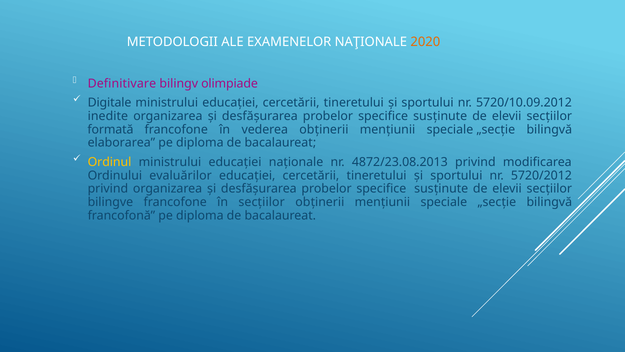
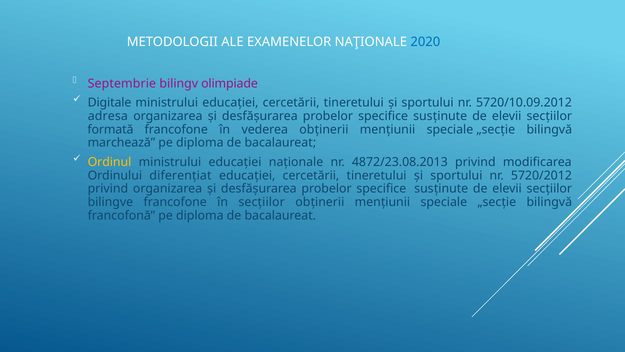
2020 colour: orange -> blue
Definitivare: Definitivare -> Septembrie
inedite: inedite -> adresa
elaborarea: elaborarea -> marchează
evaluărilor: evaluărilor -> diferențiat
